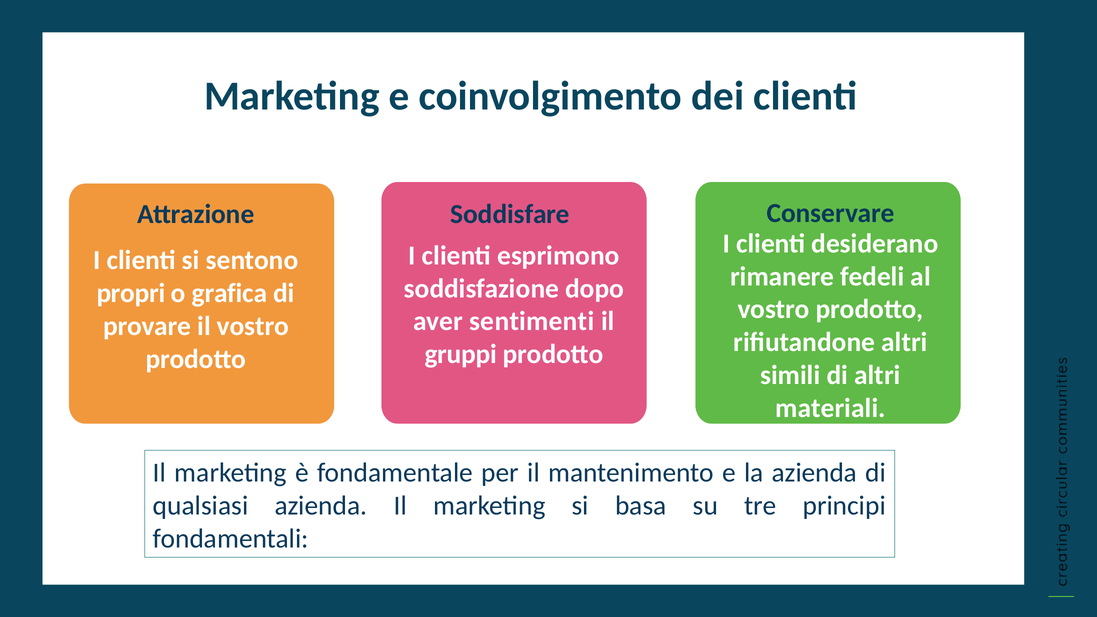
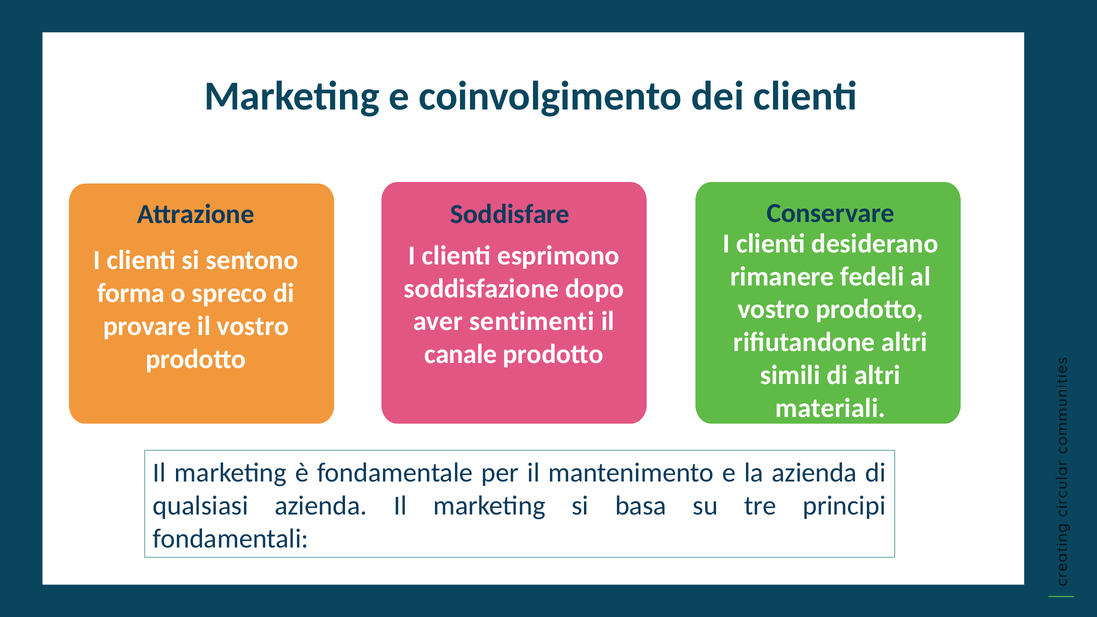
propri: propri -> forma
grafica: grafica -> spreco
gruppi: gruppi -> canale
